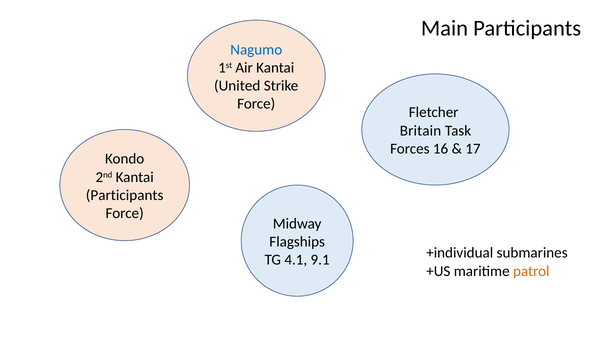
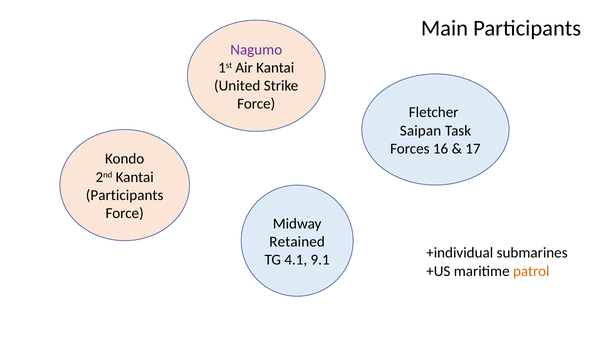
Nagumo colour: blue -> purple
Britain: Britain -> Saipan
Flagships: Flagships -> Retained
